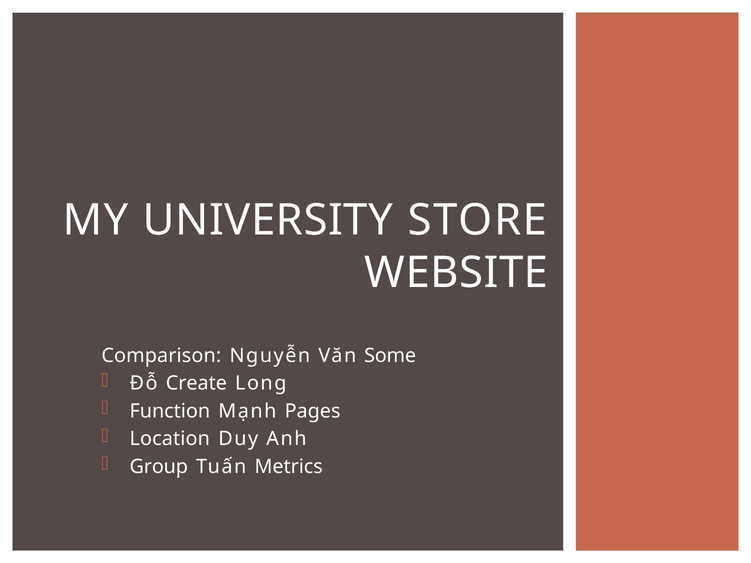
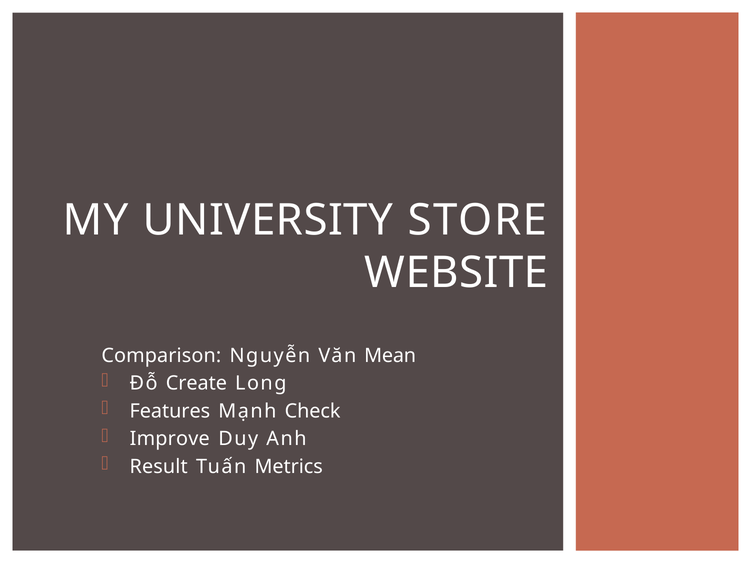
Some: Some -> Mean
Function: Function -> Features
Pages: Pages -> Check
Location: Location -> Improve
Group: Group -> Result
